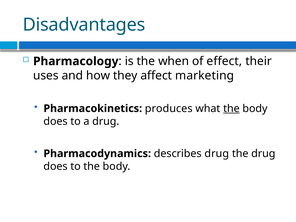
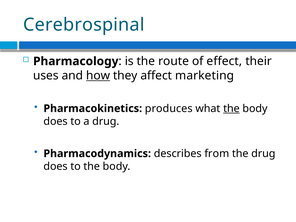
Disadvantages: Disadvantages -> Cerebrospinal
when: when -> route
how underline: none -> present
describes drug: drug -> from
